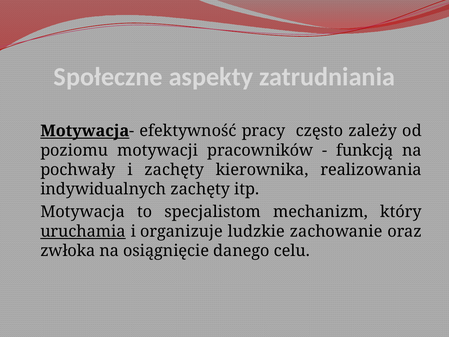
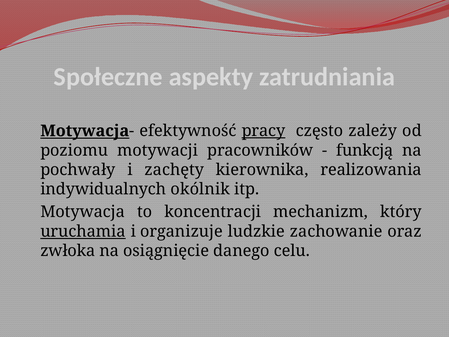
pracy underline: none -> present
indywidualnych zachęty: zachęty -> okólnik
specjalistom: specjalistom -> koncentracji
